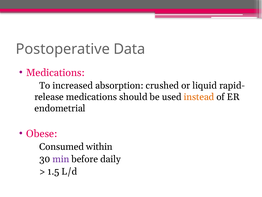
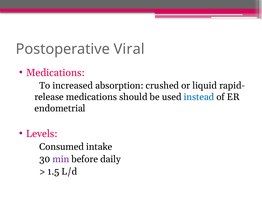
Data: Data -> Viral
instead colour: orange -> blue
Obese: Obese -> Levels
within: within -> intake
